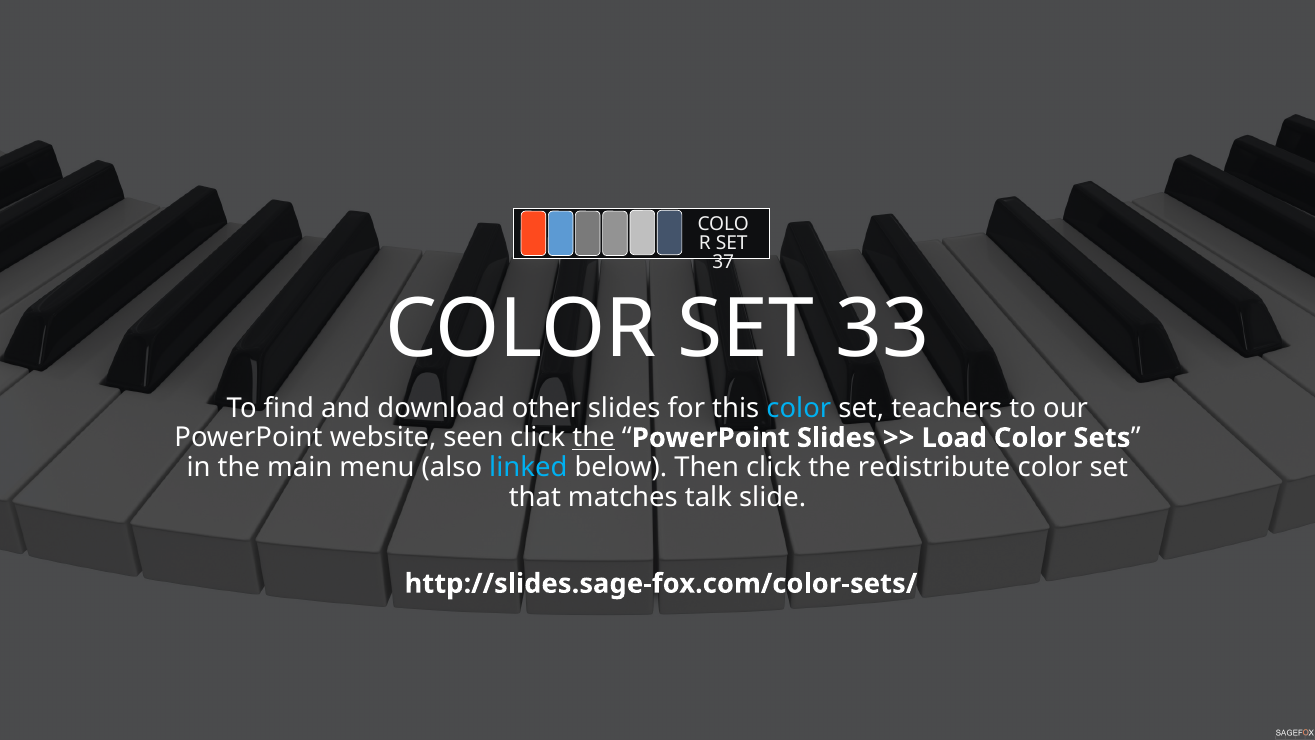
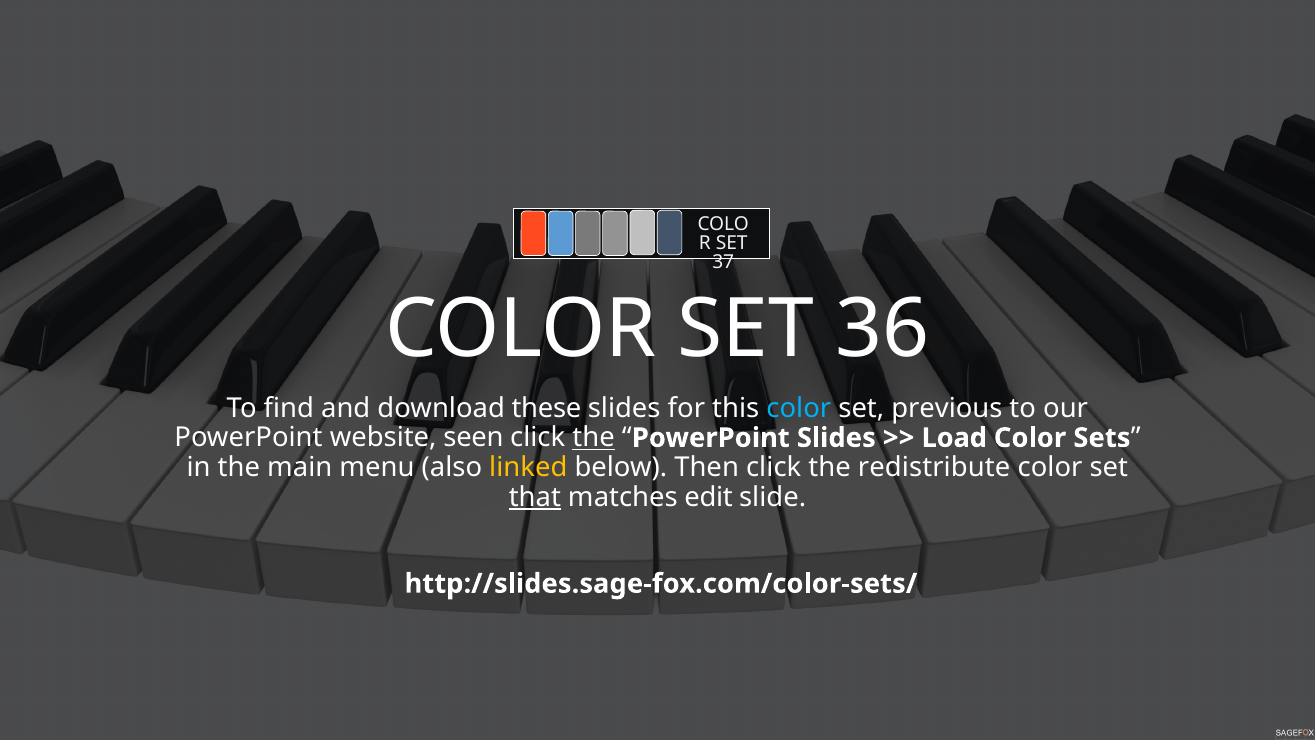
33: 33 -> 36
other: other -> these
teachers: teachers -> previous
linked colour: light blue -> yellow
that underline: none -> present
talk: talk -> edit
